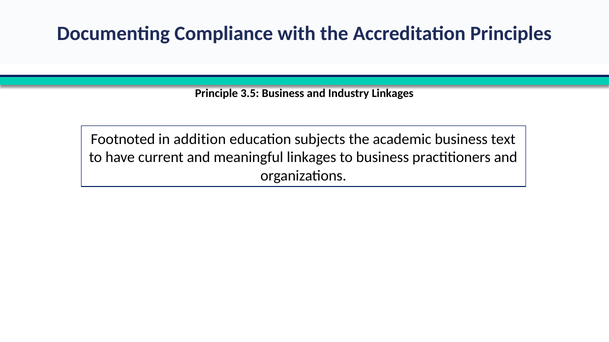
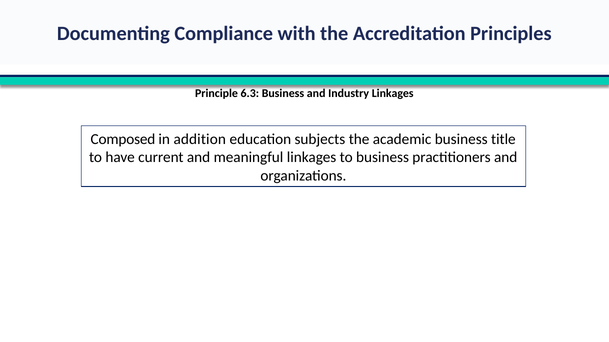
3.5: 3.5 -> 6.3
Footnoted: Footnoted -> Composed
text: text -> title
